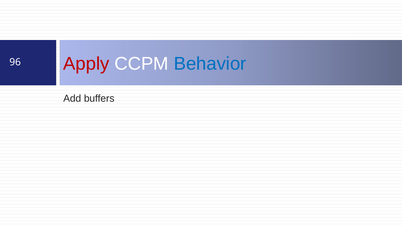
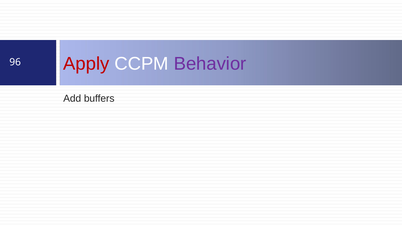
Behavior colour: blue -> purple
